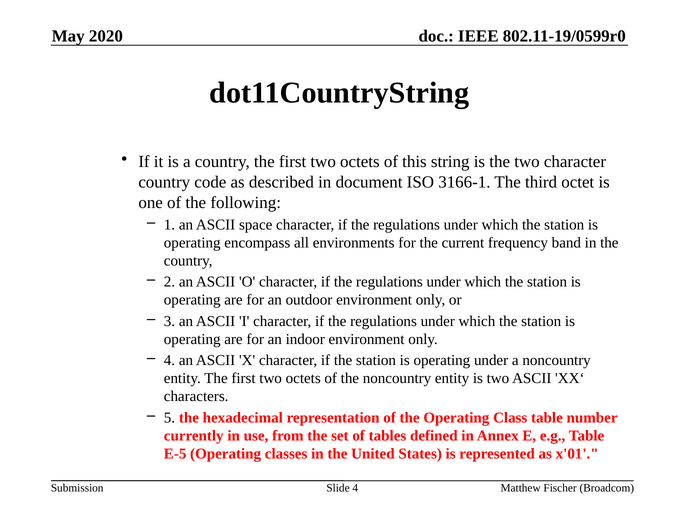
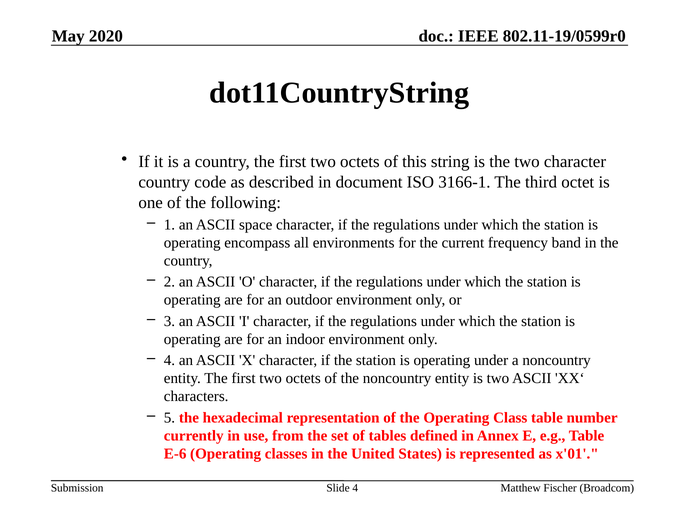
E-5: E-5 -> E-6
